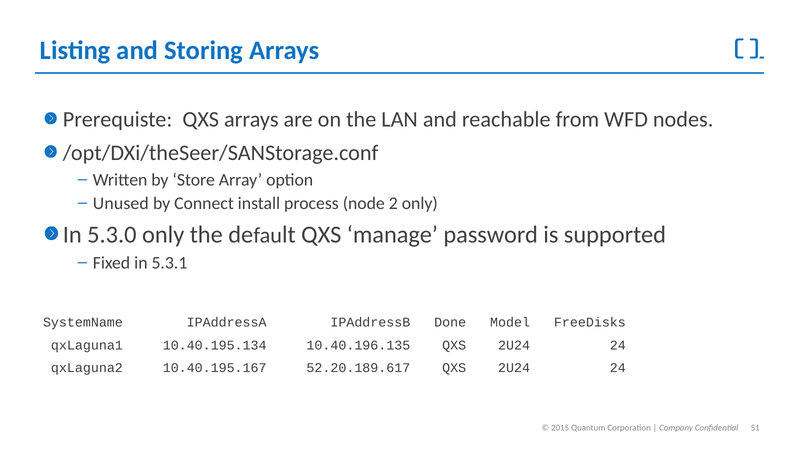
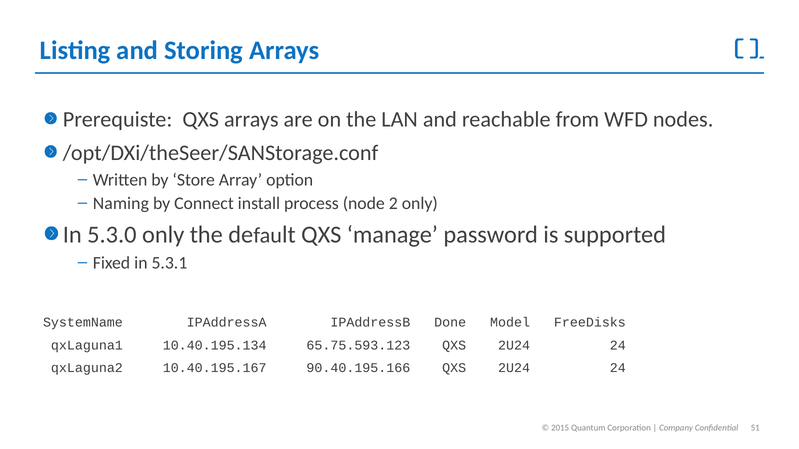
Unused: Unused -> Naming
10.40.196.135: 10.40.196.135 -> 65.75.593.123
52.20.189.617: 52.20.189.617 -> 90.40.195.166
